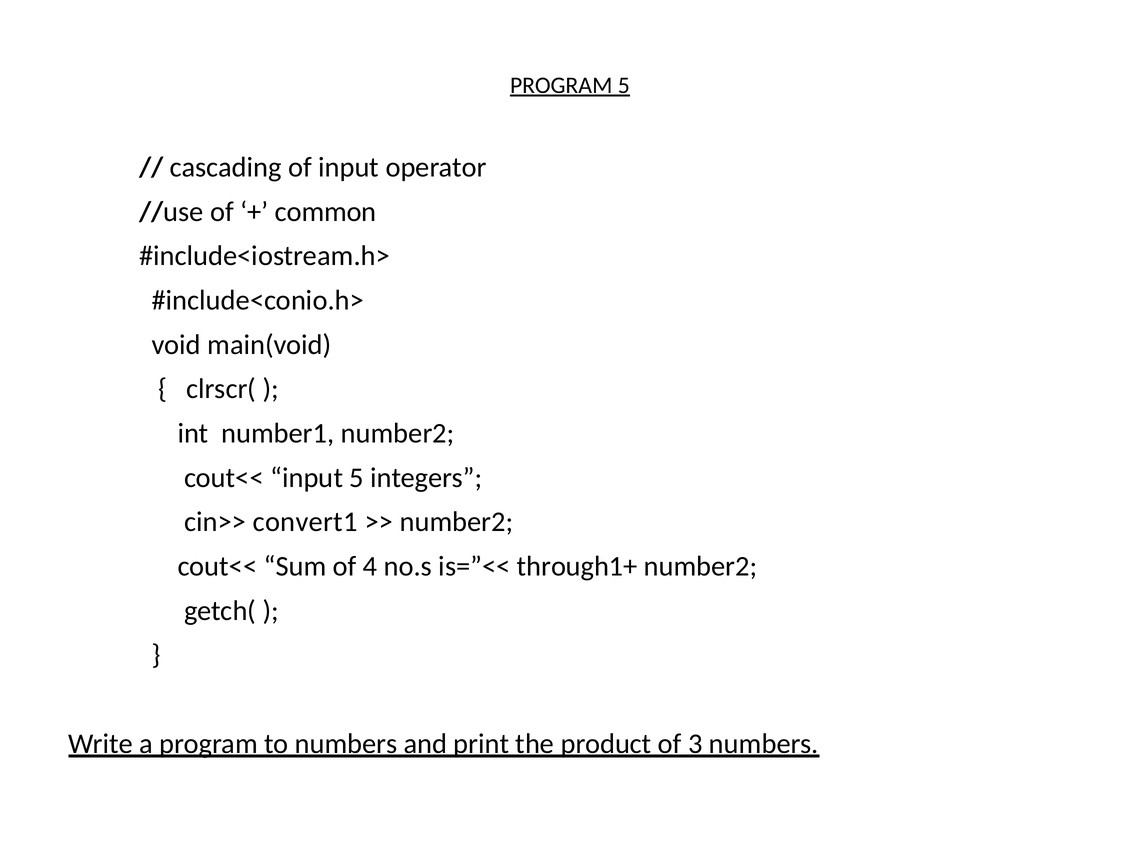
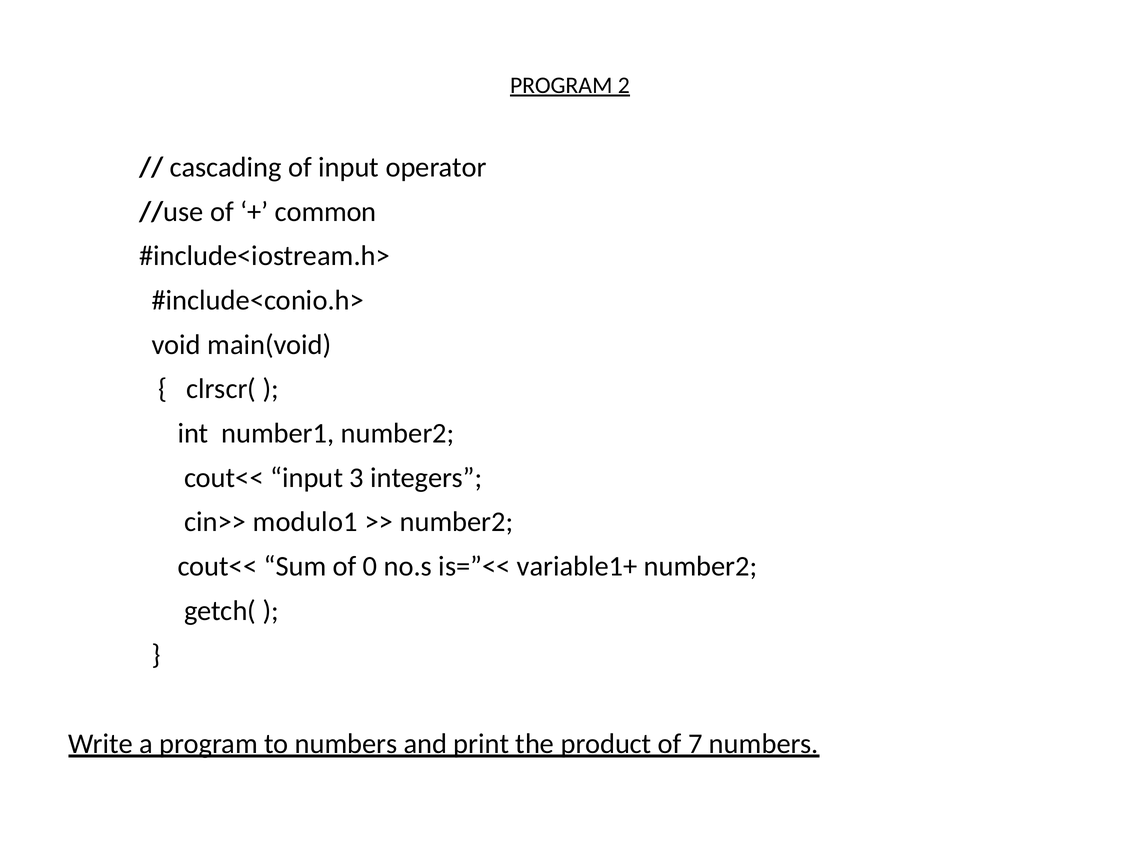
PROGRAM 5: 5 -> 2
input 5: 5 -> 3
convert1: convert1 -> modulo1
4: 4 -> 0
through1+: through1+ -> variable1+
3: 3 -> 7
